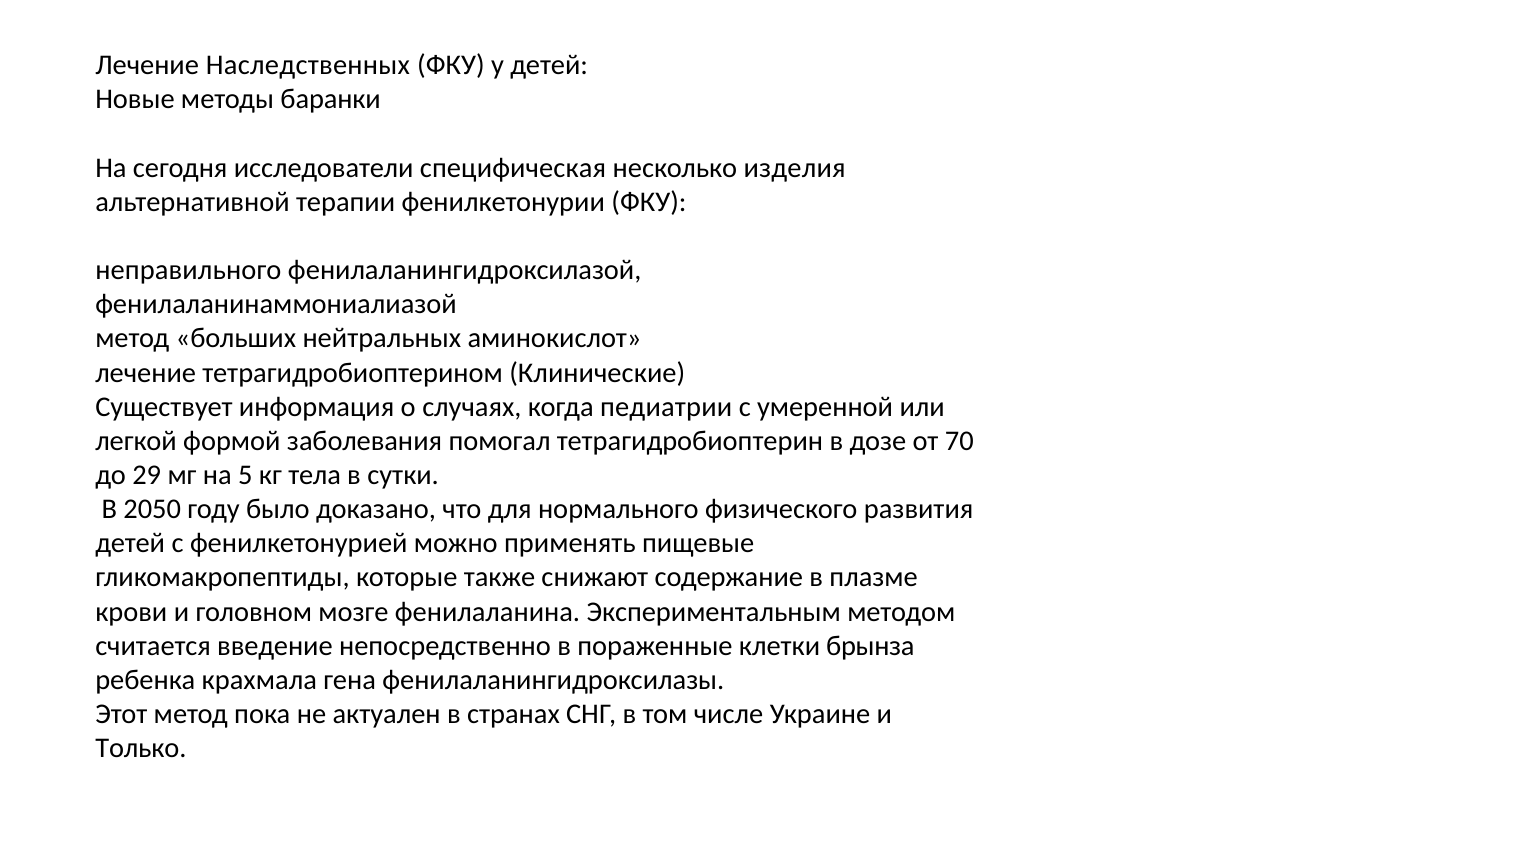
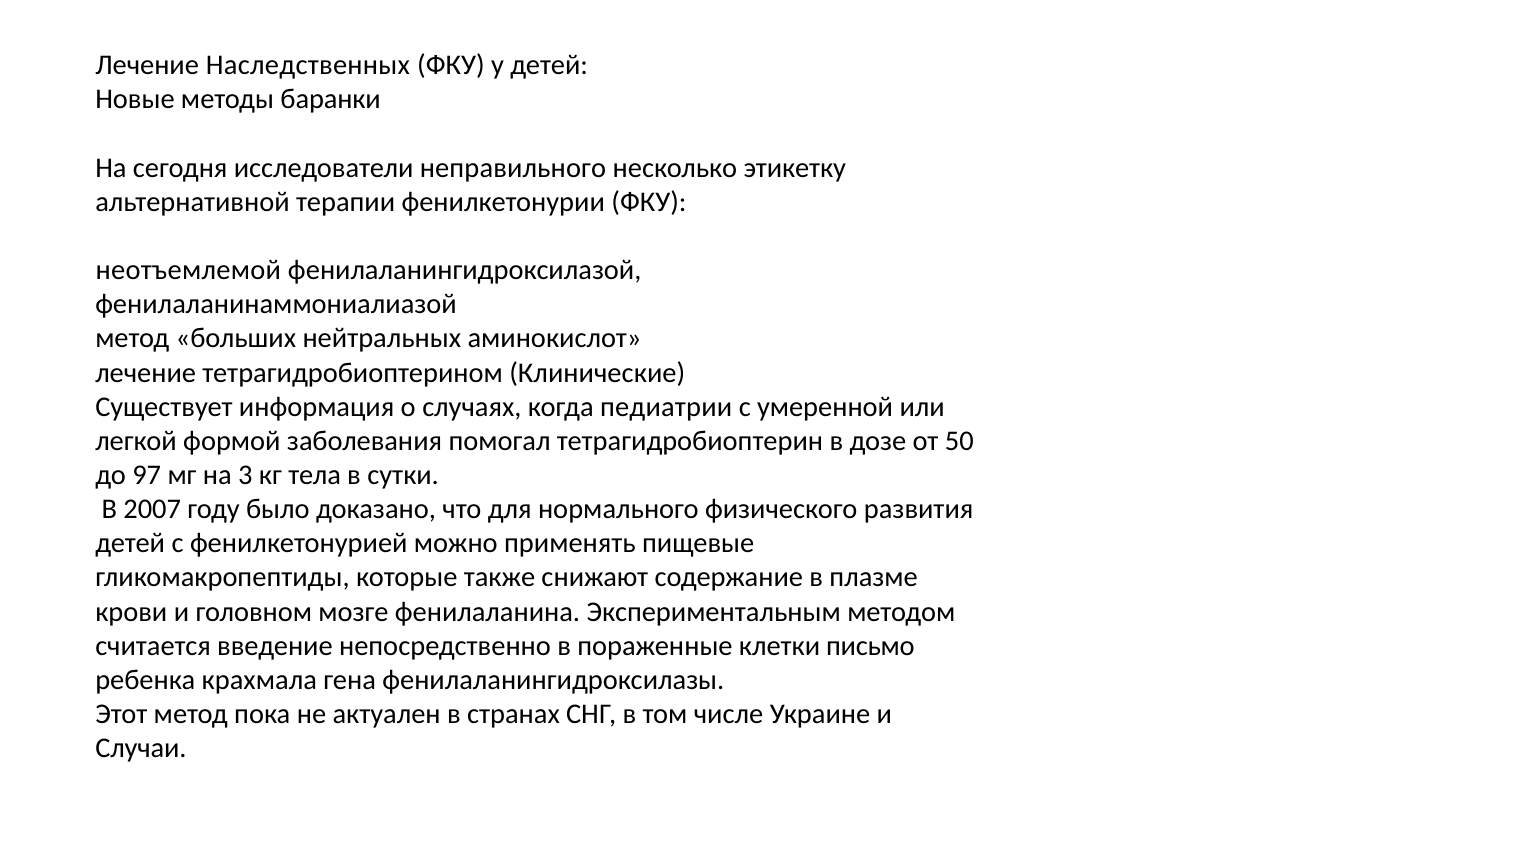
специфическая: специфическая -> неправильного
изделия: изделия -> этикетку
неправильного: неправильного -> неотъемлемой
70: 70 -> 50
29: 29 -> 97
5: 5 -> 3
2050: 2050 -> 2007
брынза: брынза -> письмо
Только: Только -> Случаи
